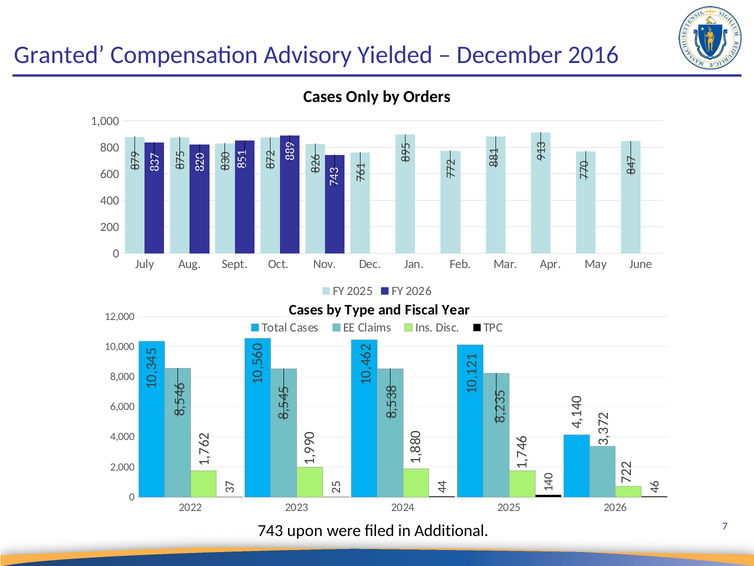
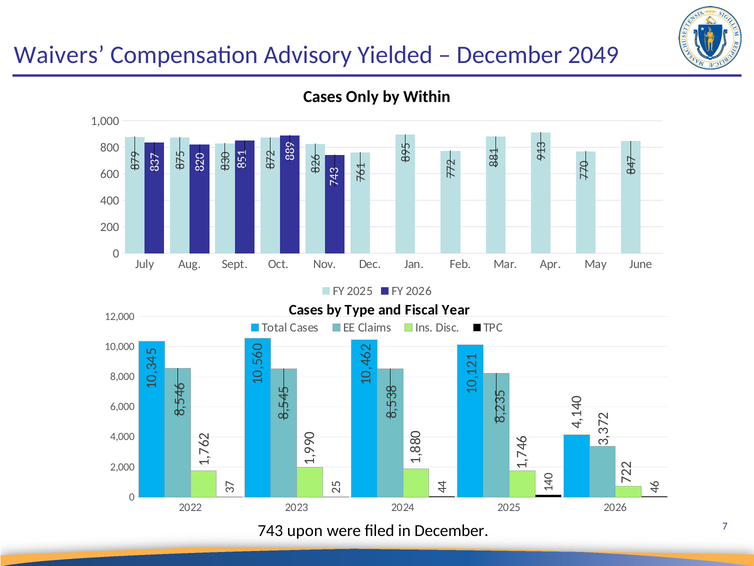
Granted: Granted -> Waivers
2016: 2016 -> 2049
Orders: Orders -> Within
in Additional: Additional -> December
